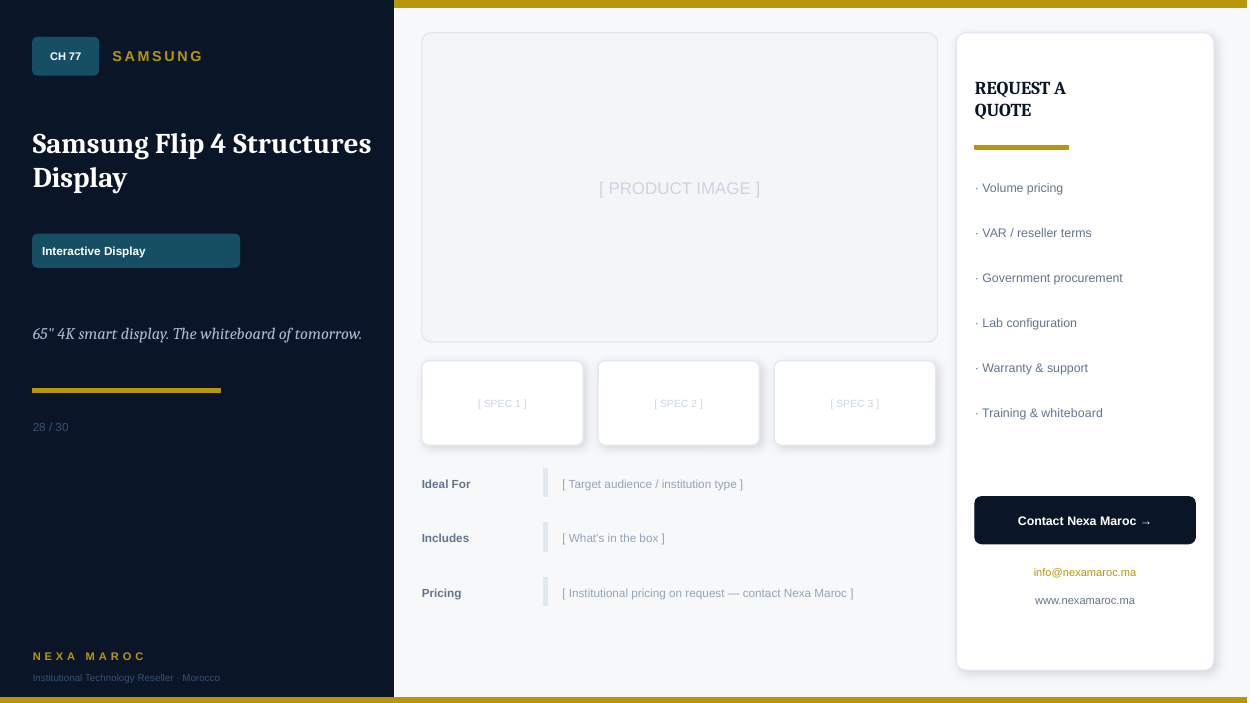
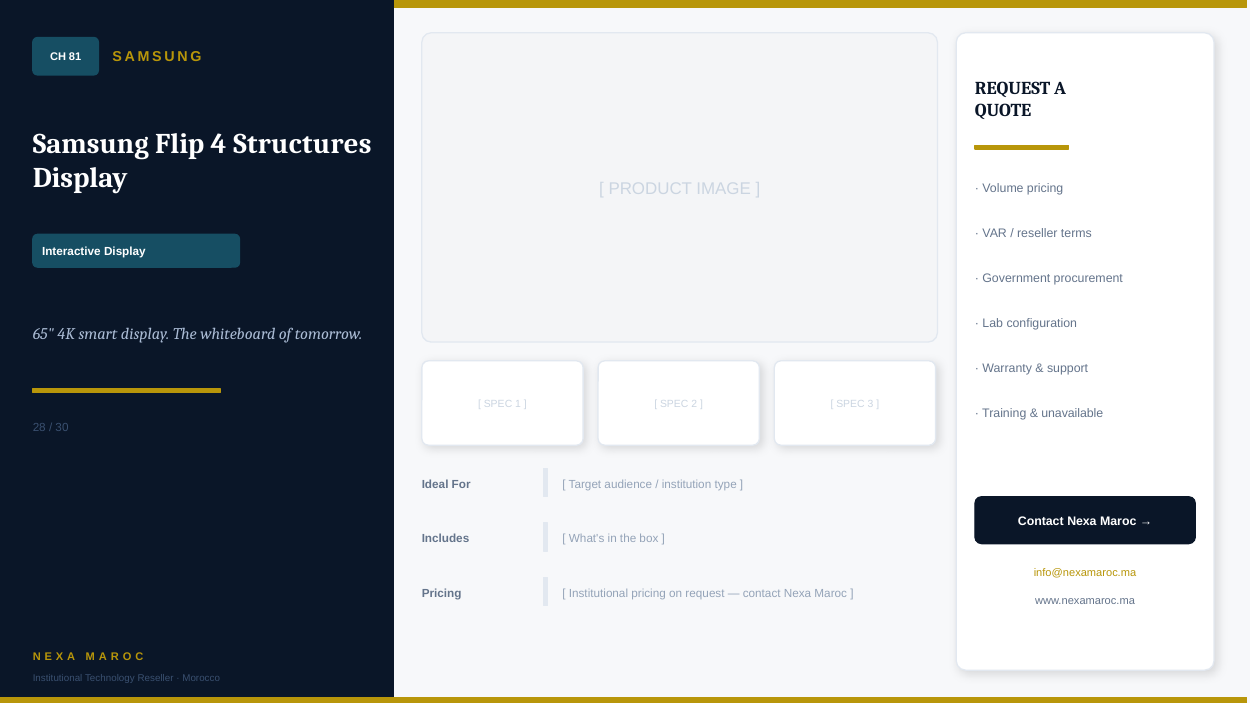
77: 77 -> 81
whiteboard at (1072, 413): whiteboard -> unavailable
